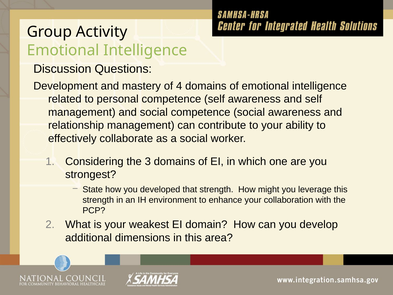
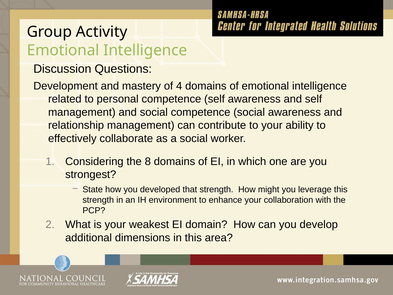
3: 3 -> 8
